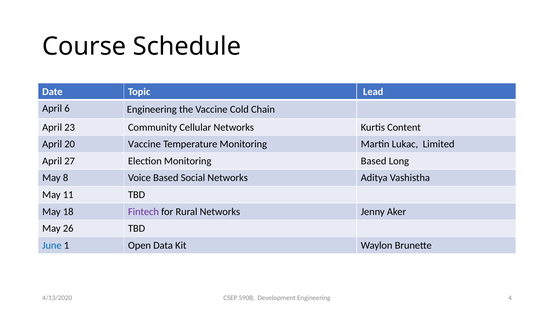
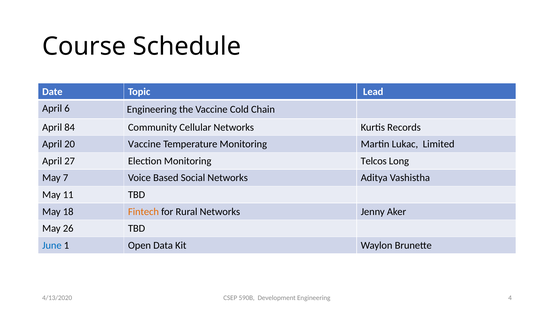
23: 23 -> 84
Content: Content -> Records
Monitoring Based: Based -> Telcos
8: 8 -> 7
Fintech colour: purple -> orange
